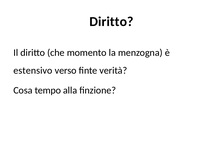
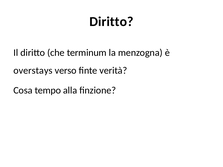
momento: momento -> terminum
estensivo: estensivo -> overstays
